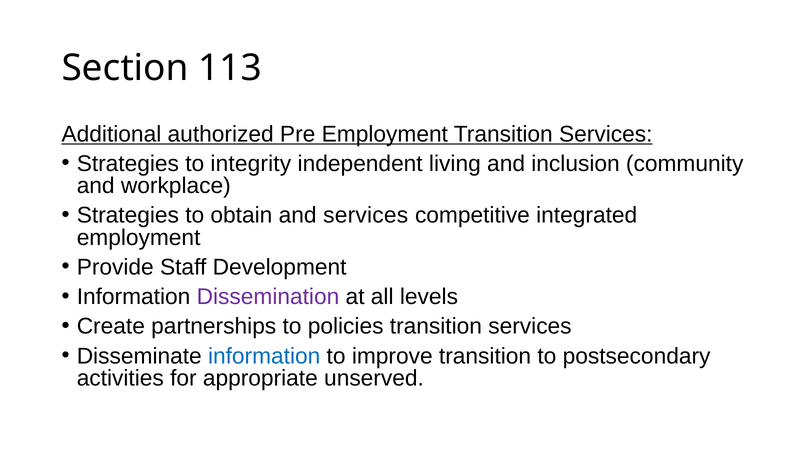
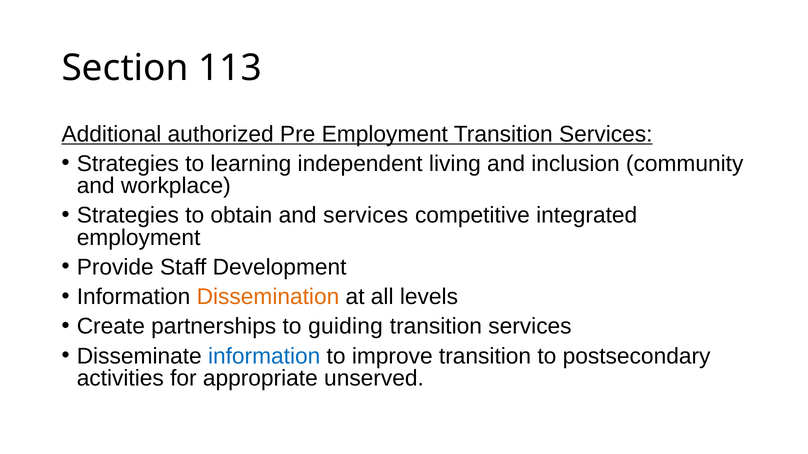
integrity: integrity -> learning
Dissemination colour: purple -> orange
policies: policies -> guiding
